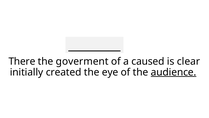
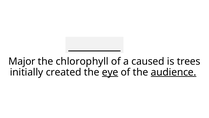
There: There -> Major
goverment: goverment -> chlorophyll
clear: clear -> trees
eye underline: none -> present
